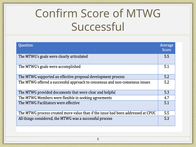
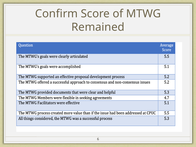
Successful: Successful -> Remained
